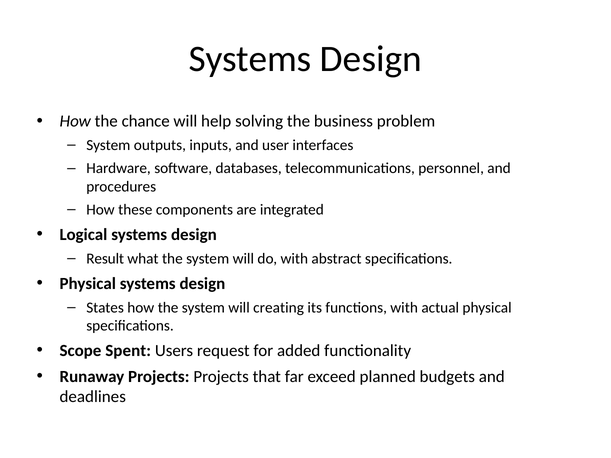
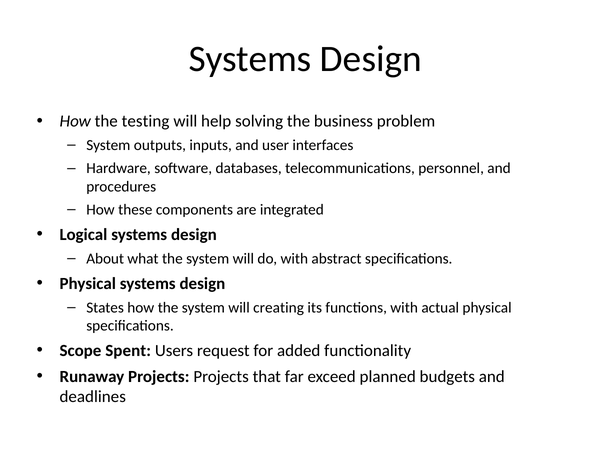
chance: chance -> testing
Result: Result -> About
